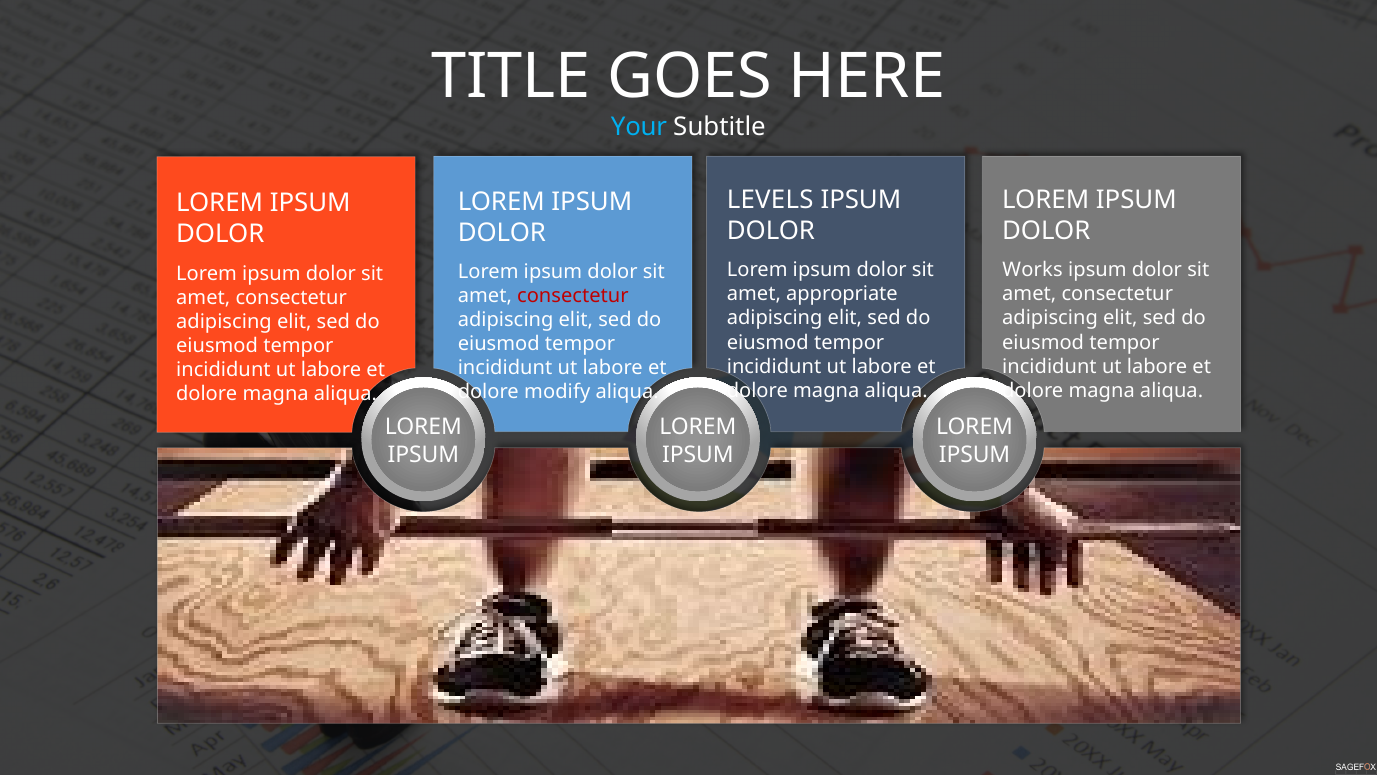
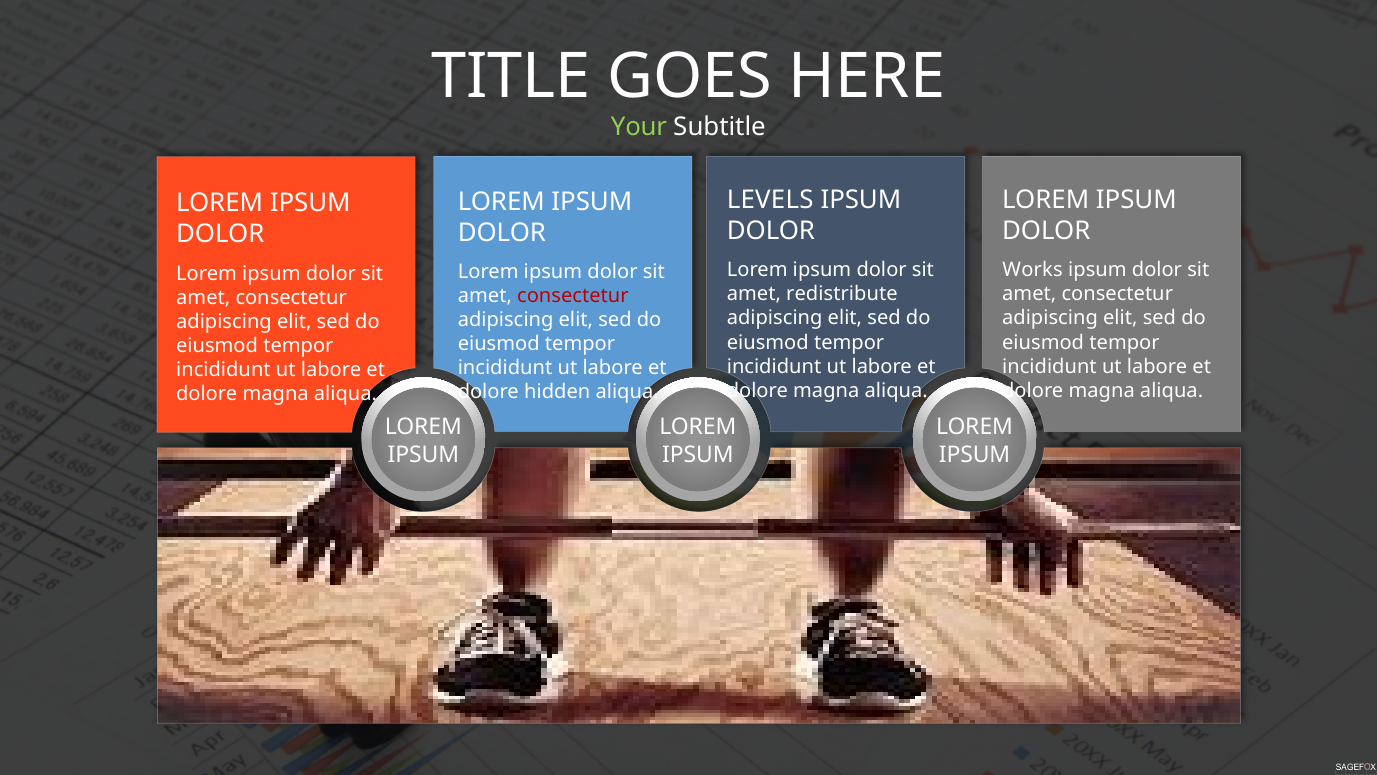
Your colour: light blue -> light green
appropriate: appropriate -> redistribute
modify: modify -> hidden
